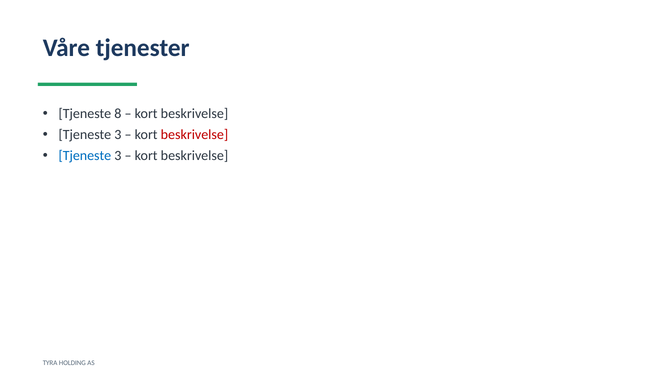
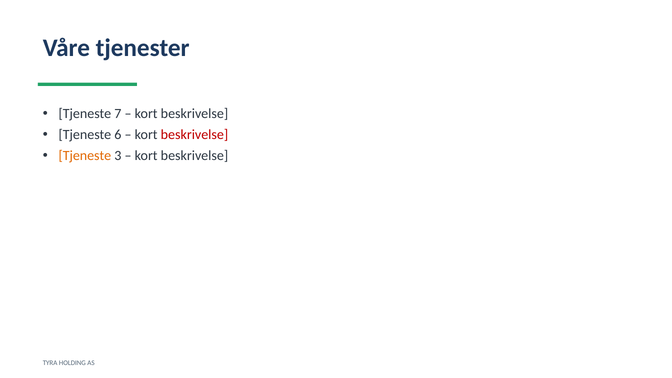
8: 8 -> 7
3 at (118, 135): 3 -> 6
Tjeneste at (85, 156) colour: blue -> orange
